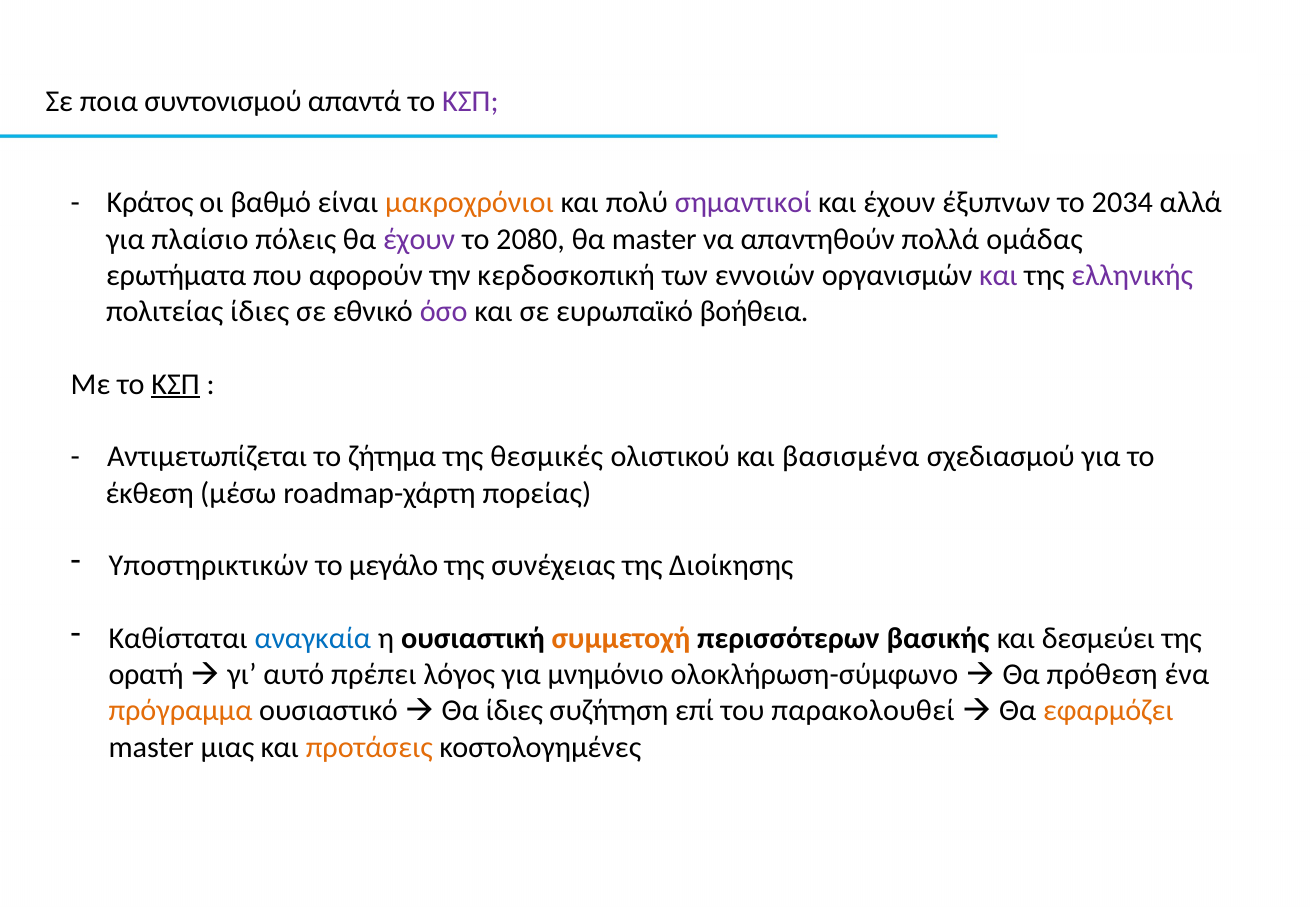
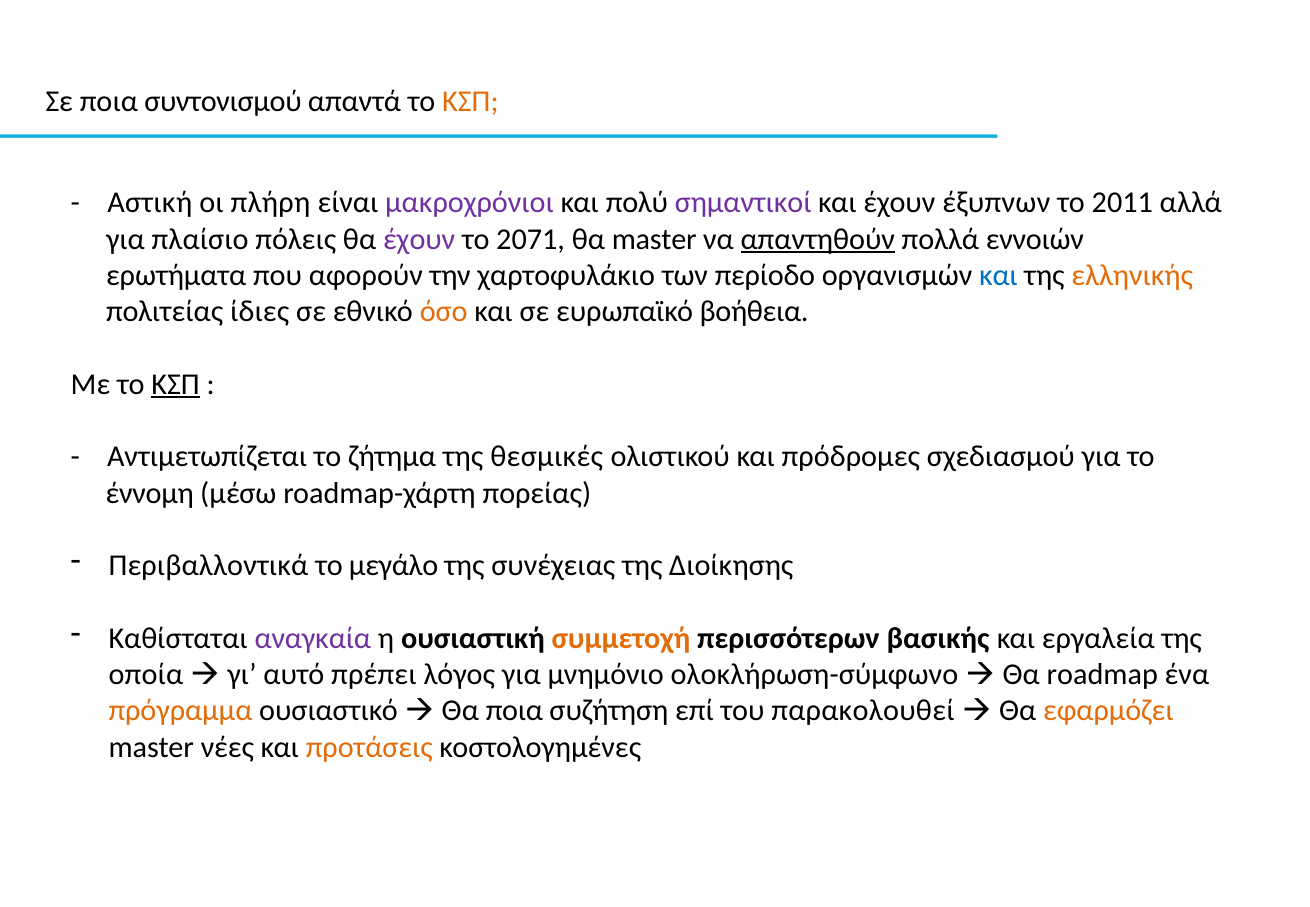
ΚΣΠ at (470, 102) colour: purple -> orange
Κράτος: Κράτος -> Αστική
βαθμό: βαθμό -> πλήρη
μακροχρόνιοι colour: orange -> purple
2034: 2034 -> 2011
2080: 2080 -> 2071
απαντηθούν underline: none -> present
ομάδας: ομάδας -> εννοιών
κερδοσκοπική: κερδοσκοπική -> χαρτοφυλάκιο
εννοιών: εννοιών -> περίοδο
και at (998, 275) colour: purple -> blue
ελληνικής colour: purple -> orange
όσο colour: purple -> orange
βασισμένα: βασισμένα -> πρόδρομες
έκθεση: έκθεση -> έννομη
Υποστηρικτικών: Υποστηρικτικών -> Περιβαλλοντικά
αναγκαία colour: blue -> purple
δεσμεύει: δεσμεύει -> εργαλεία
ορατή: ορατή -> οποία
πρόθεση: πρόθεση -> roadmap
Θα ίδιες: ίδιες -> ποια
μιας: μιας -> νέες
